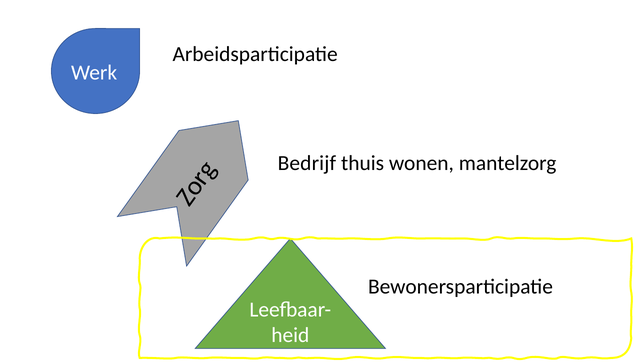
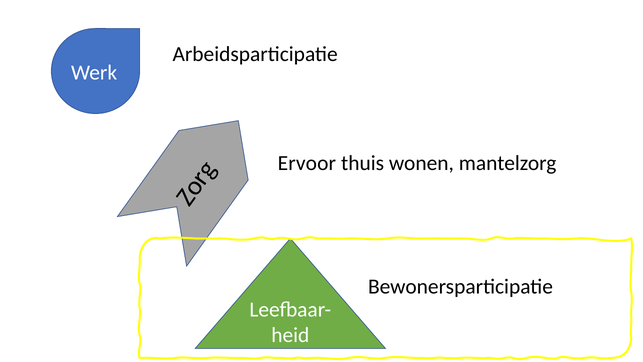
Bedrijf: Bedrijf -> Ervoor
